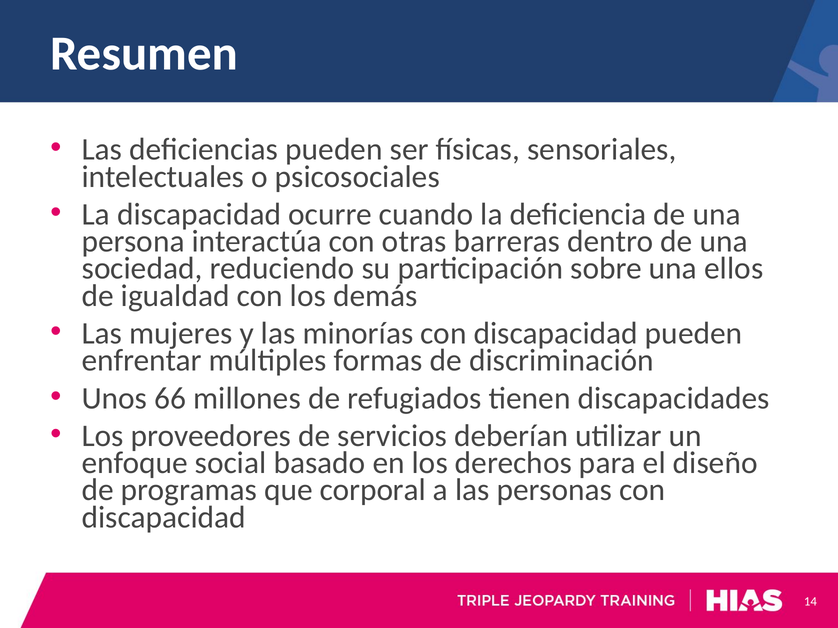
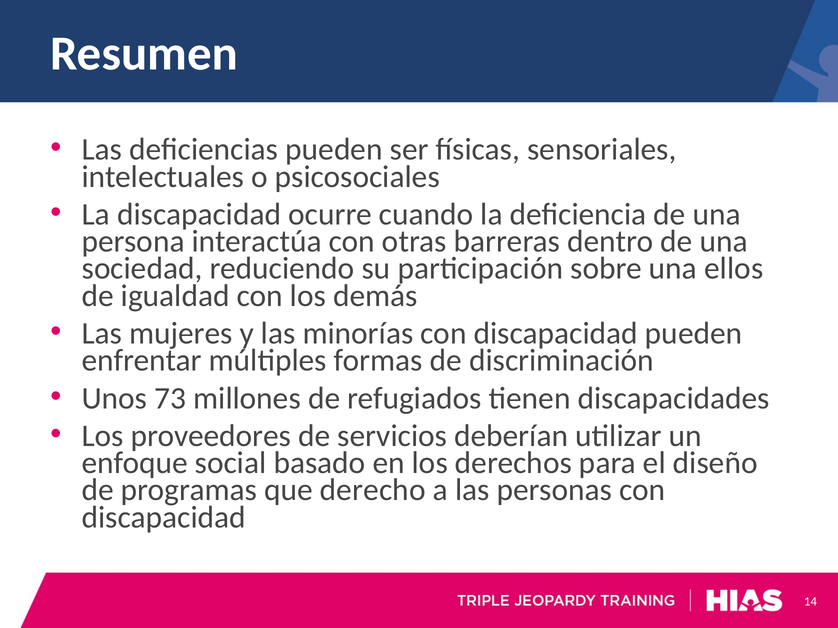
66: 66 -> 73
corporal: corporal -> derecho
